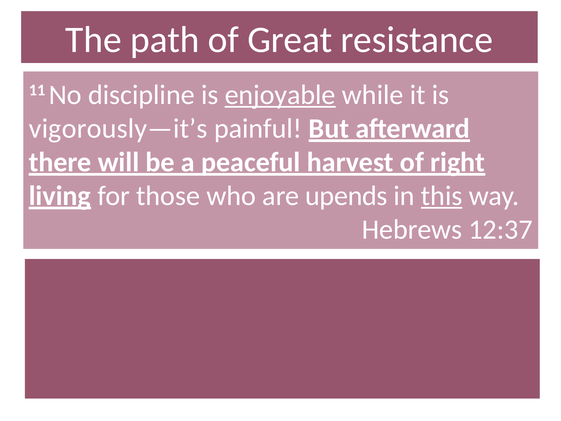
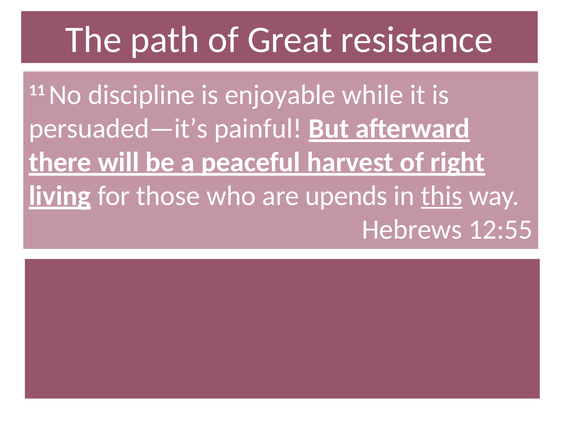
enjoyable underline: present -> none
vigorously—it’s: vigorously—it’s -> persuaded—it’s
12:37: 12:37 -> 12:55
